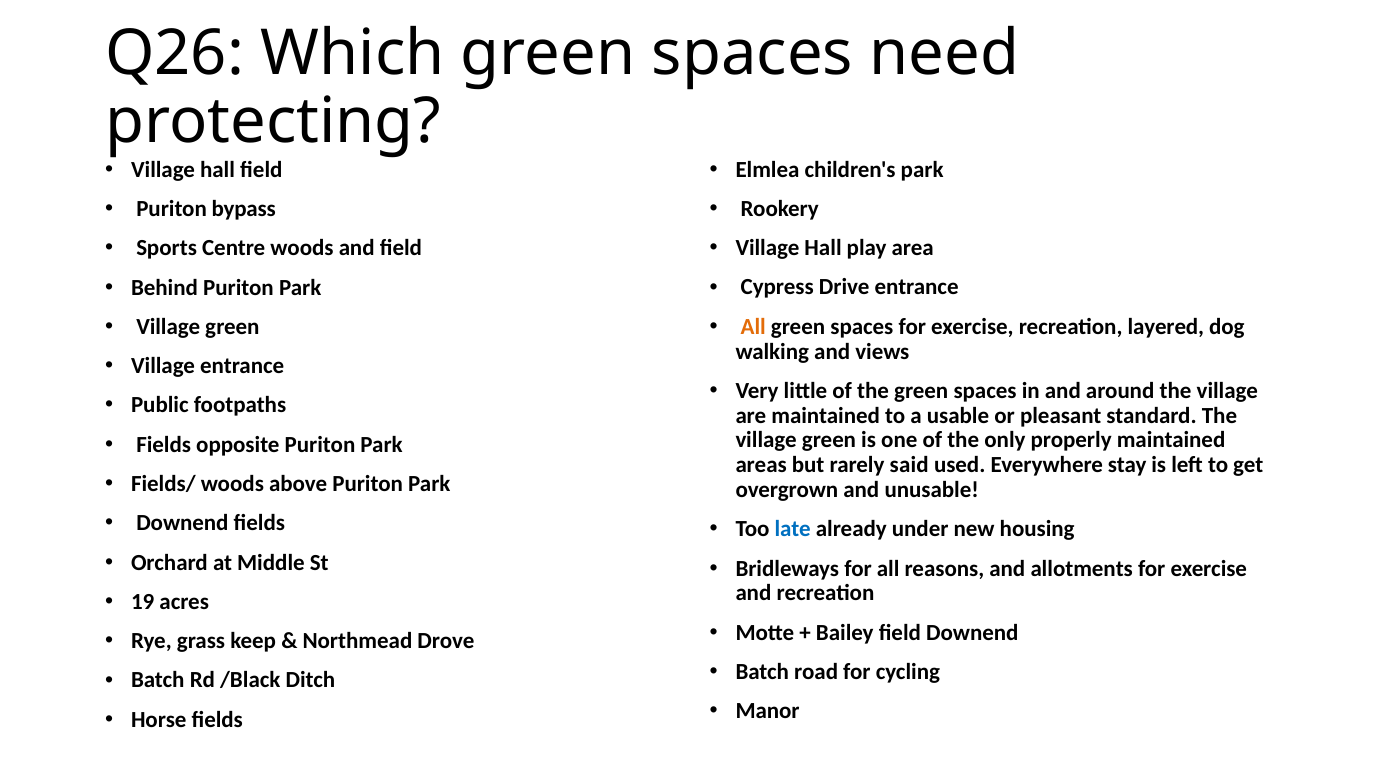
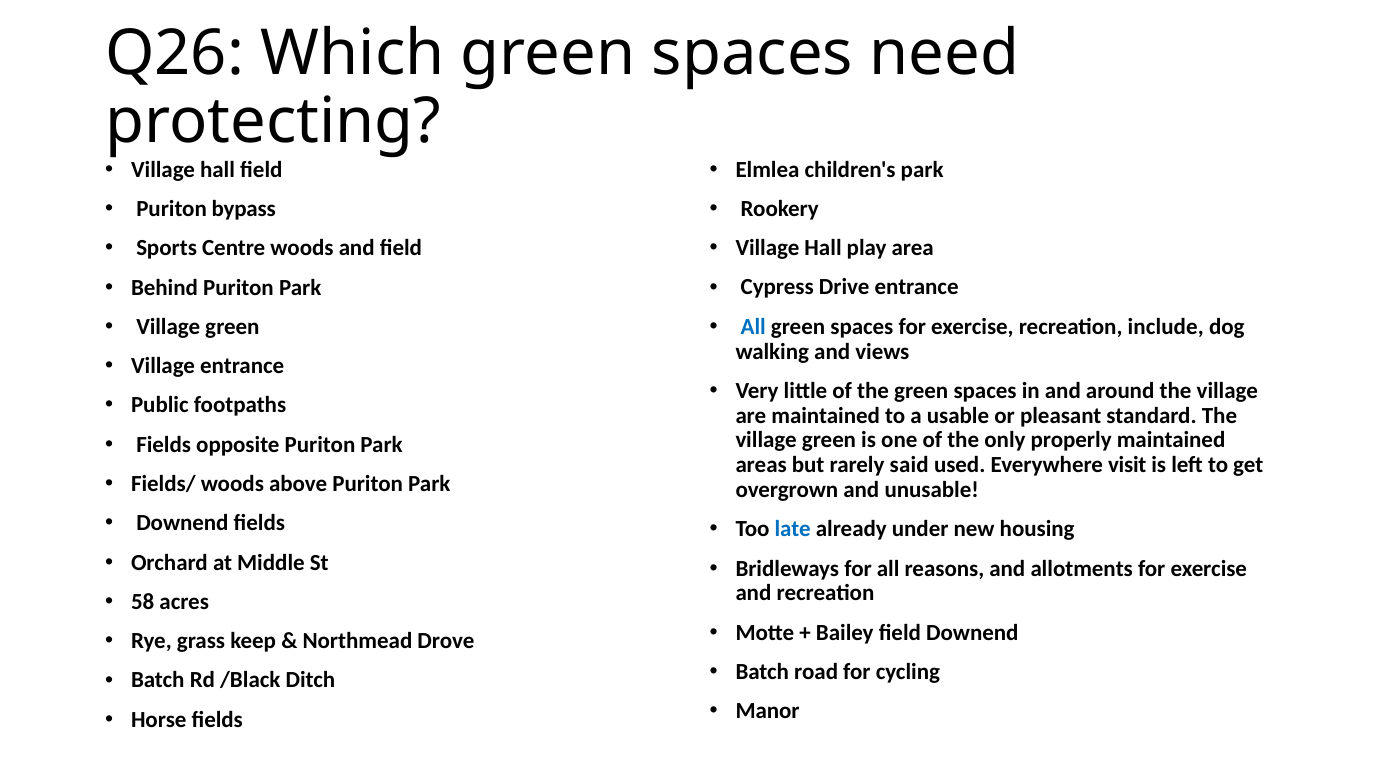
All at (753, 326) colour: orange -> blue
layered: layered -> include
stay: stay -> visit
19: 19 -> 58
